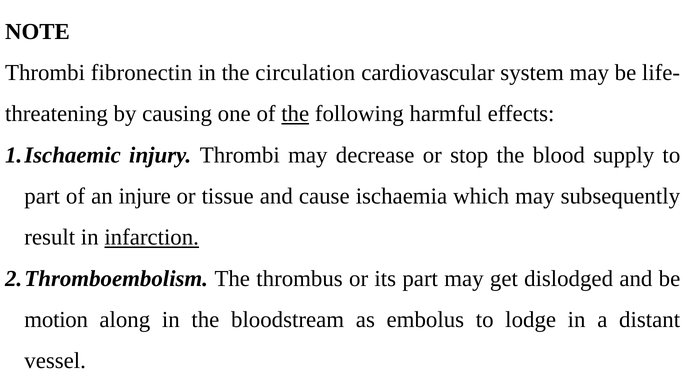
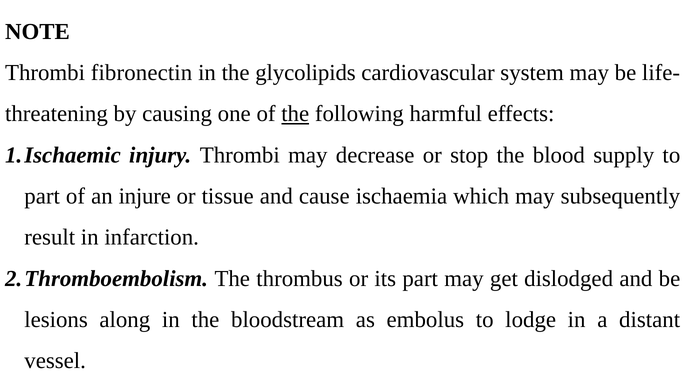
circulation: circulation -> glycolipids
infarction underline: present -> none
motion: motion -> lesions
